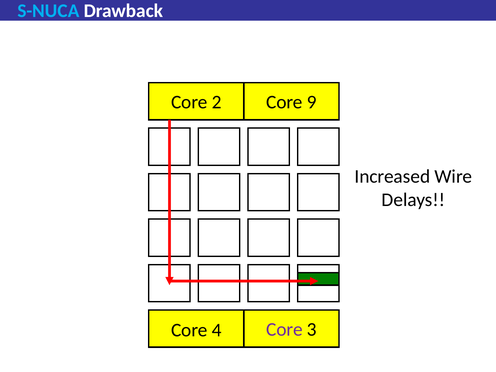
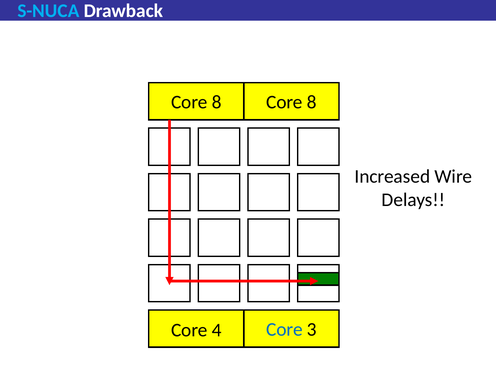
2 at (217, 102): 2 -> 8
9 at (312, 102): 9 -> 8
Core at (284, 329) colour: purple -> blue
